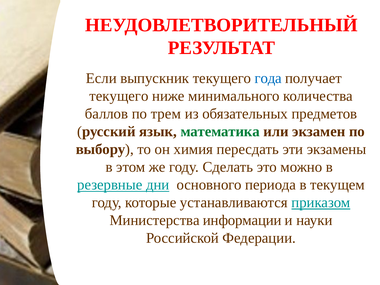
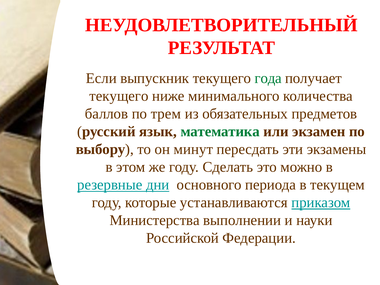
года colour: blue -> green
химия: химия -> минут
информации: информации -> выполнении
